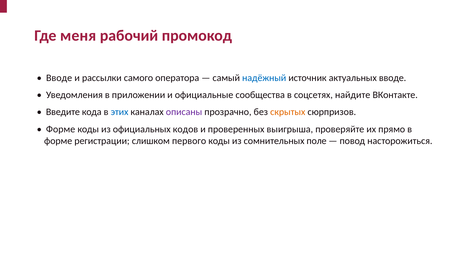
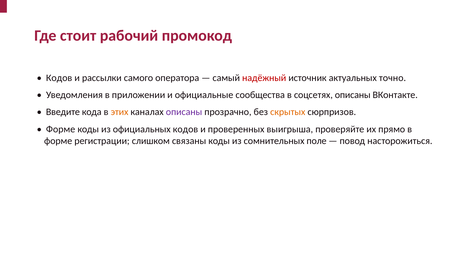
меня: меня -> стоит
Вводе at (59, 78): Вводе -> Кодов
надёжный colour: blue -> red
актуальных вводе: вводе -> точно
соцсетях найдите: найдите -> описаны
этих colour: blue -> orange
первого: первого -> связаны
